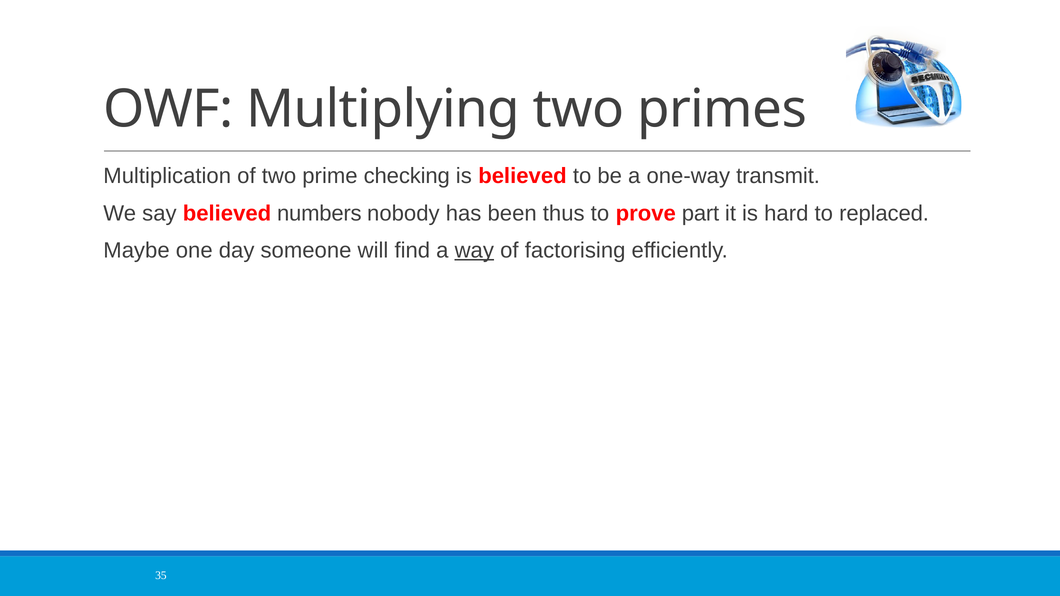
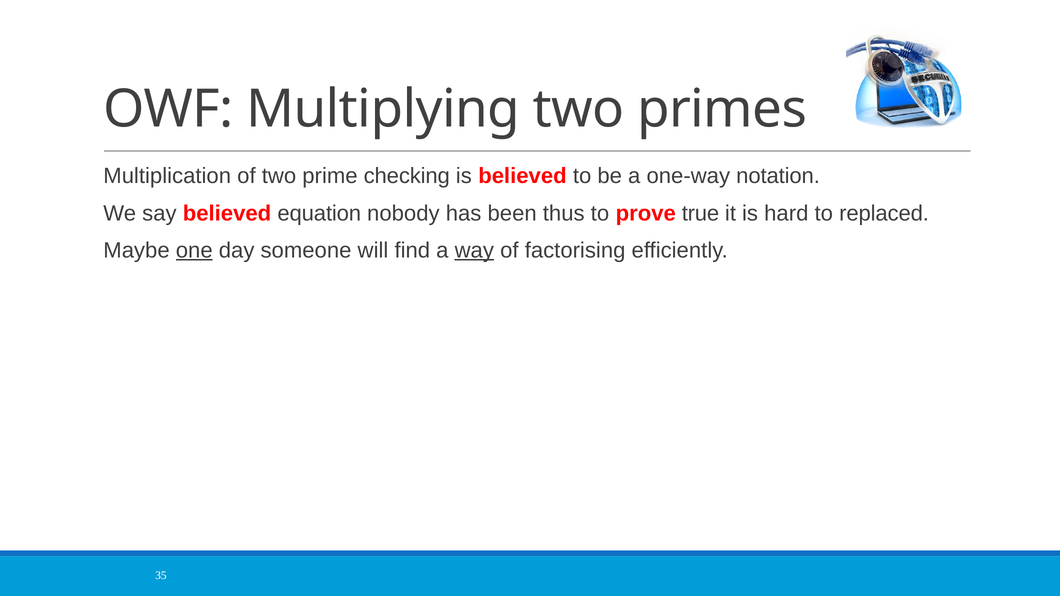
transmit: transmit -> notation
numbers: numbers -> equation
part: part -> true
one underline: none -> present
